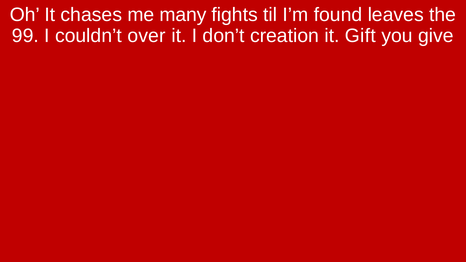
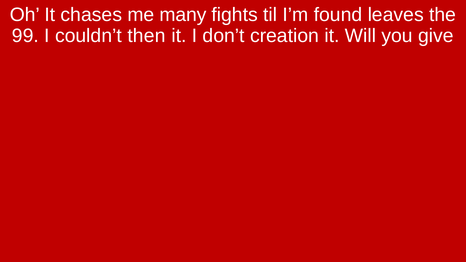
over: over -> then
Gift: Gift -> Will
